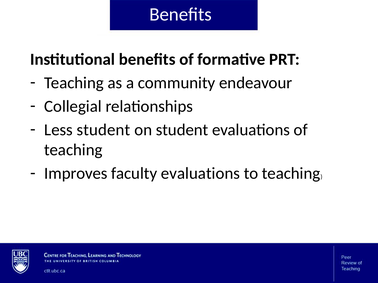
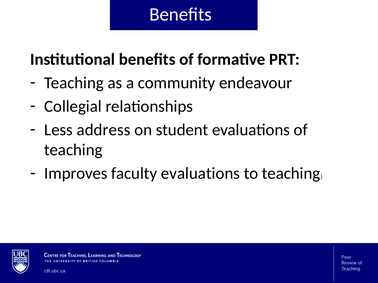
Less student: student -> address
